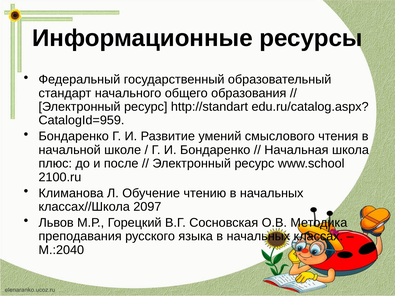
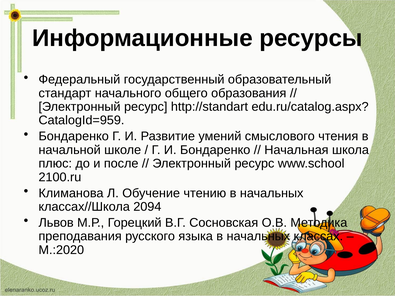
2097: 2097 -> 2094
М.:2040: М.:2040 -> М.:2020
